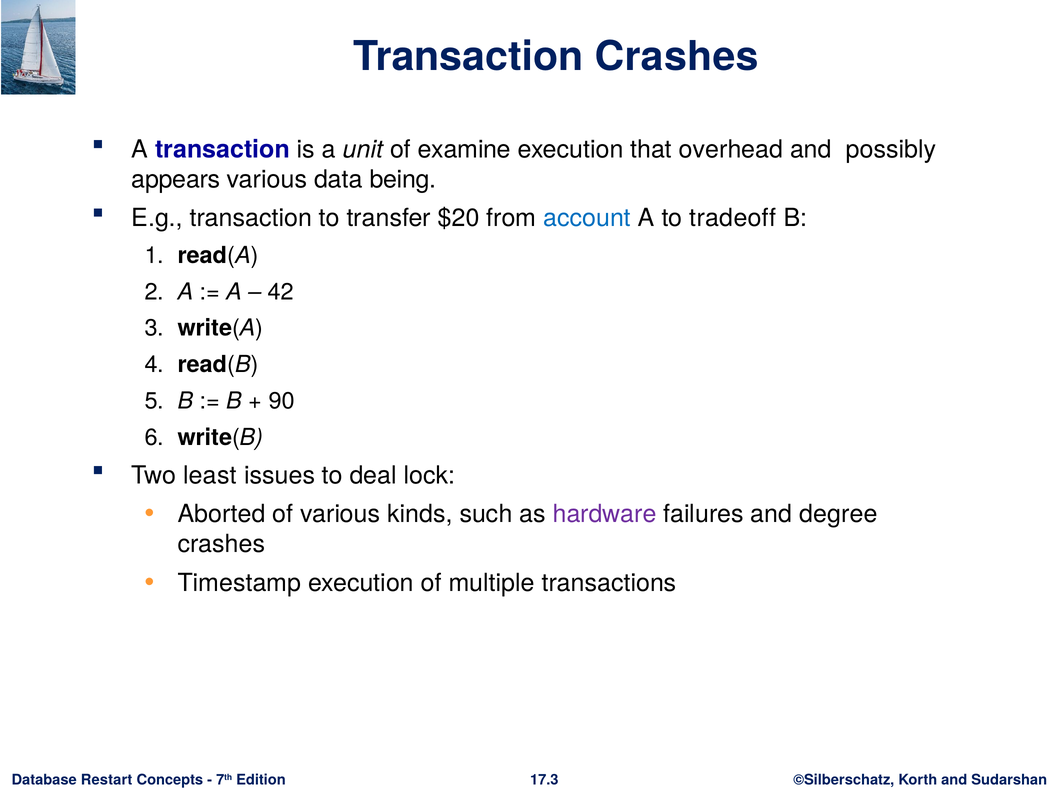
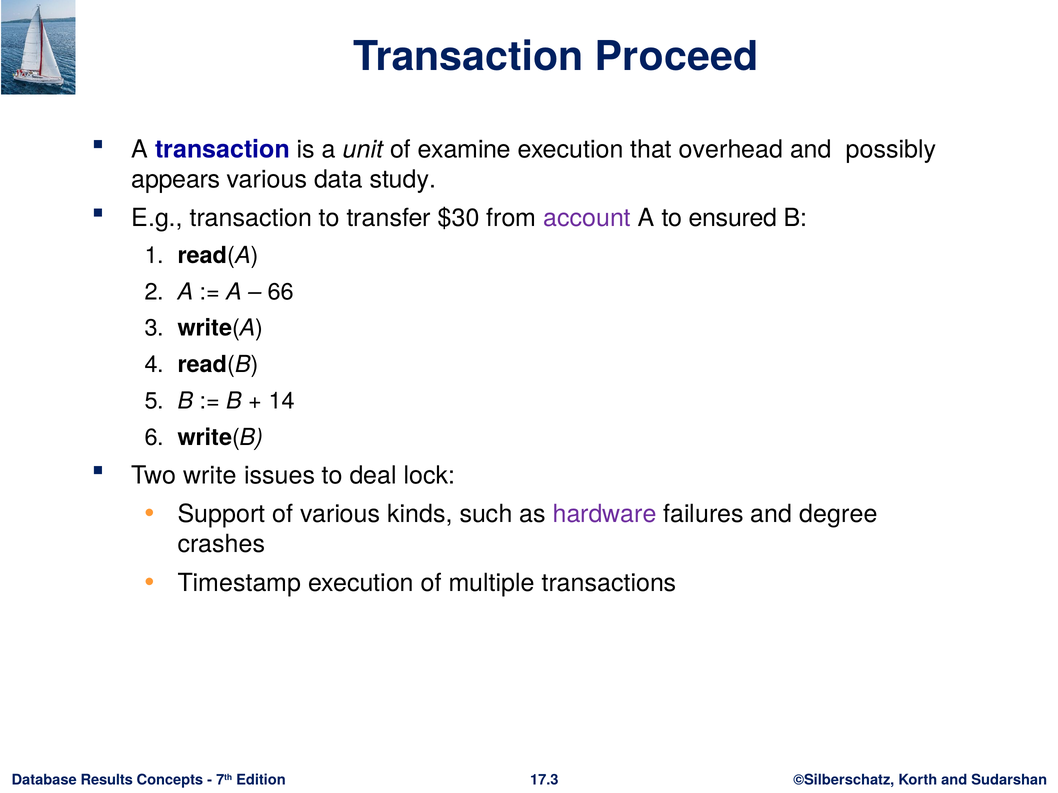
Transaction Crashes: Crashes -> Proceed
being: being -> study
$20: $20 -> $30
account colour: blue -> purple
tradeoff: tradeoff -> ensured
42: 42 -> 66
90: 90 -> 14
least: least -> write
Aborted: Aborted -> Support
Restart: Restart -> Results
